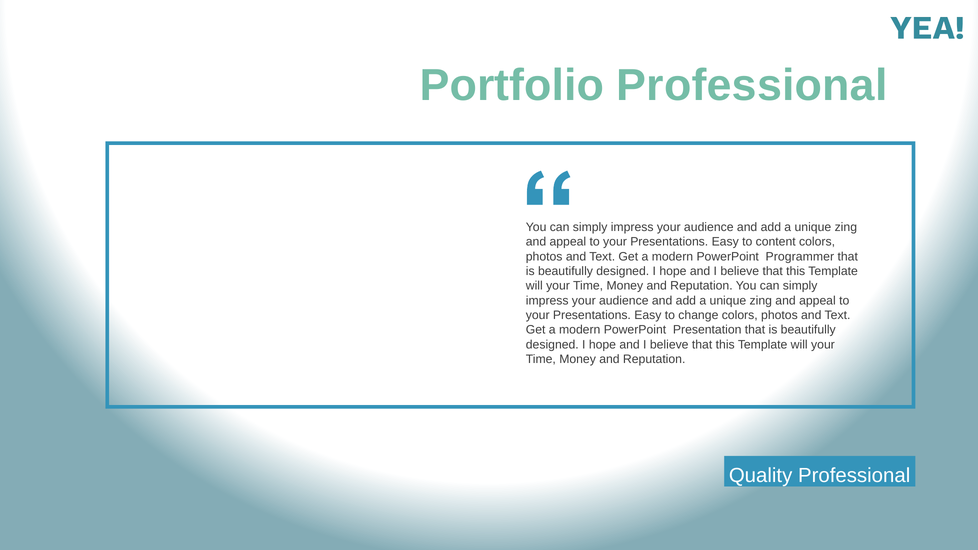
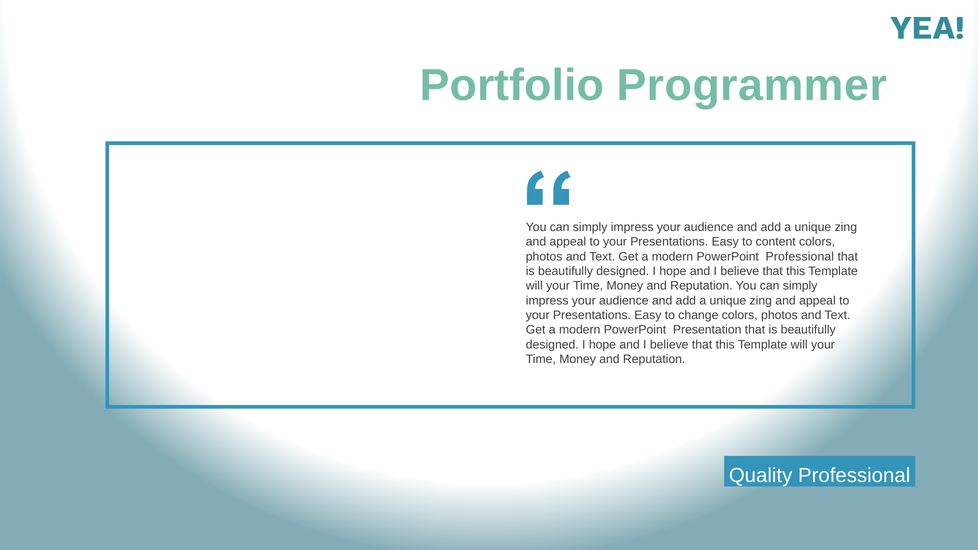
Portfolio Professional: Professional -> Programmer
PowerPoint Programmer: Programmer -> Professional
